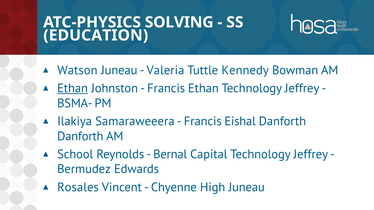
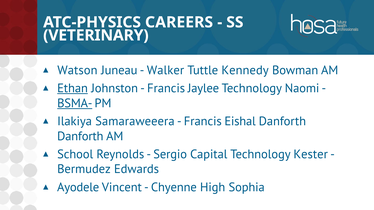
SOLVING: SOLVING -> CAREERS
EDUCATION: EDUCATION -> VETERINARY
Valeria: Valeria -> Walker
Francis Ethan: Ethan -> Jaylee
Jeffrey at (302, 88): Jeffrey -> Naomi
BSMA- underline: none -> present
Bernal: Bernal -> Sergio
Capital Technology Jeffrey: Jeffrey -> Kester
Rosales: Rosales -> Ayodele
High Juneau: Juneau -> Sophia
